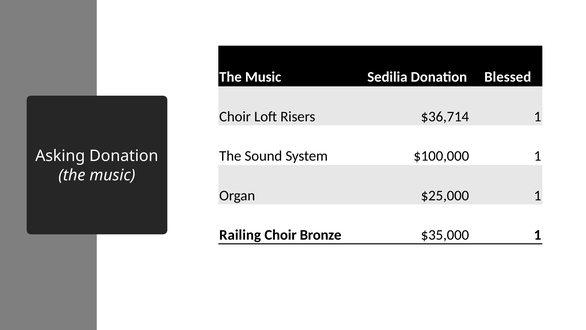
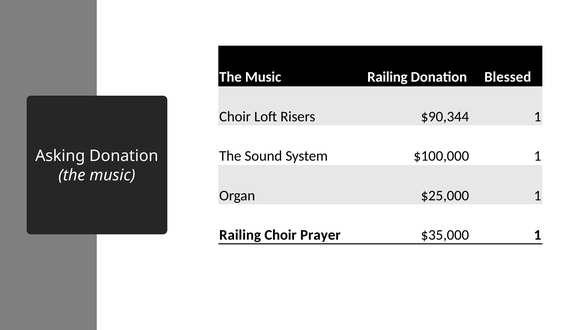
Music Sedilia: Sedilia -> Railing
$36,714: $36,714 -> $90,344
Bronze: Bronze -> Prayer
